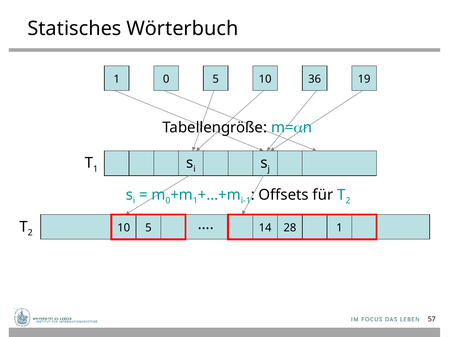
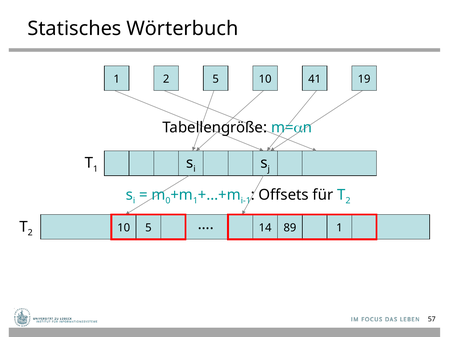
1 0: 0 -> 2
36: 36 -> 41
28: 28 -> 89
